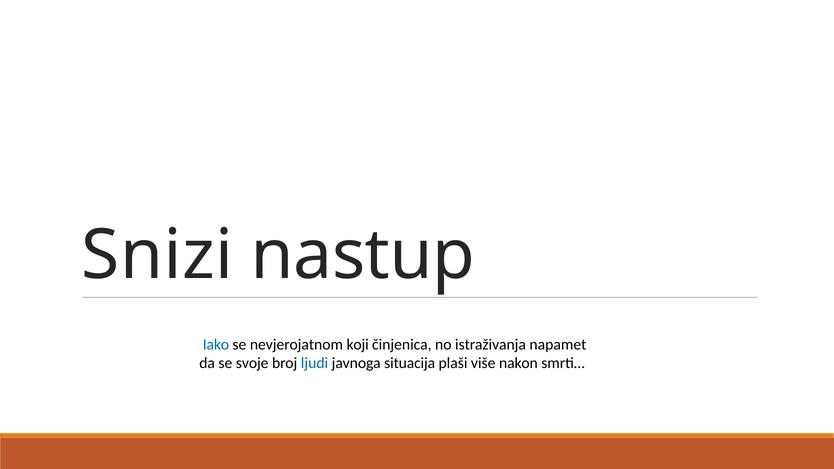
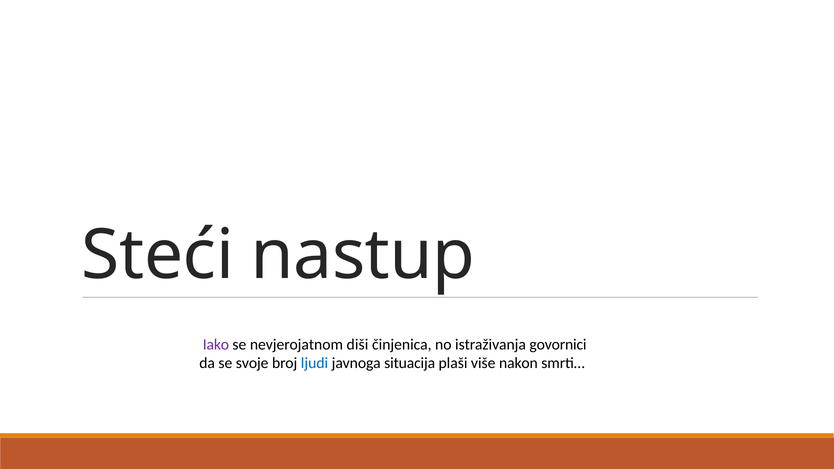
Snizi: Snizi -> Steći
Iako colour: blue -> purple
koji: koji -> diši
napamet: napamet -> govornici
